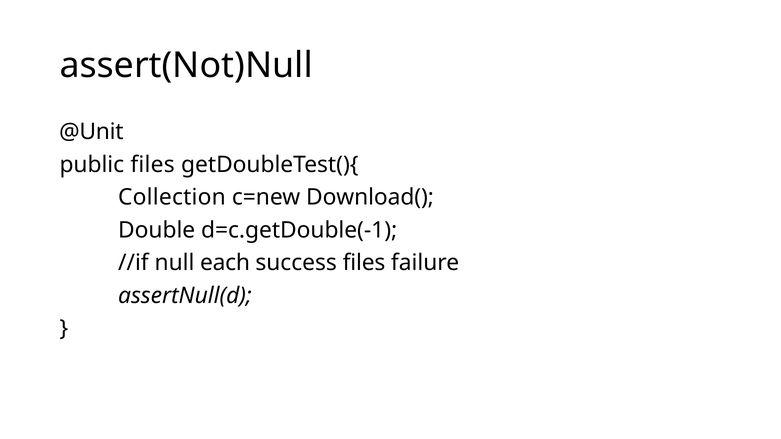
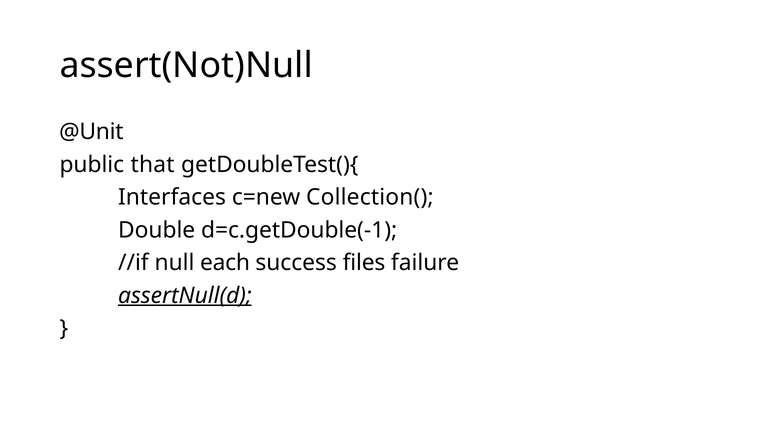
public files: files -> that
Collection: Collection -> Interfaces
Download(: Download( -> Collection(
assertNull(d underline: none -> present
